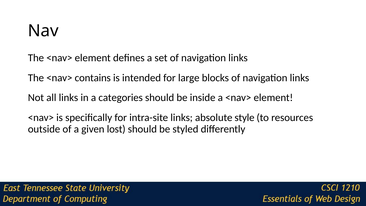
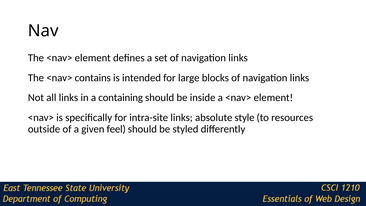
categories: categories -> containing
lost: lost -> feel
